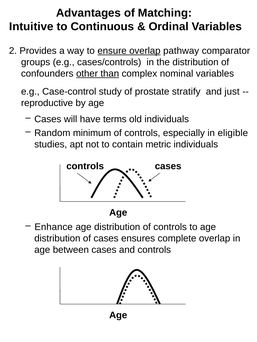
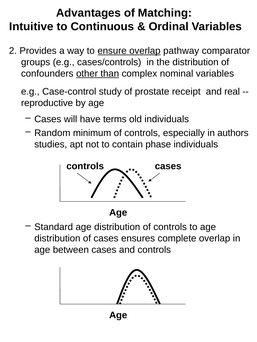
stratify: stratify -> receipt
just: just -> real
eligible: eligible -> authors
metric: metric -> phase
Enhance: Enhance -> Standard
